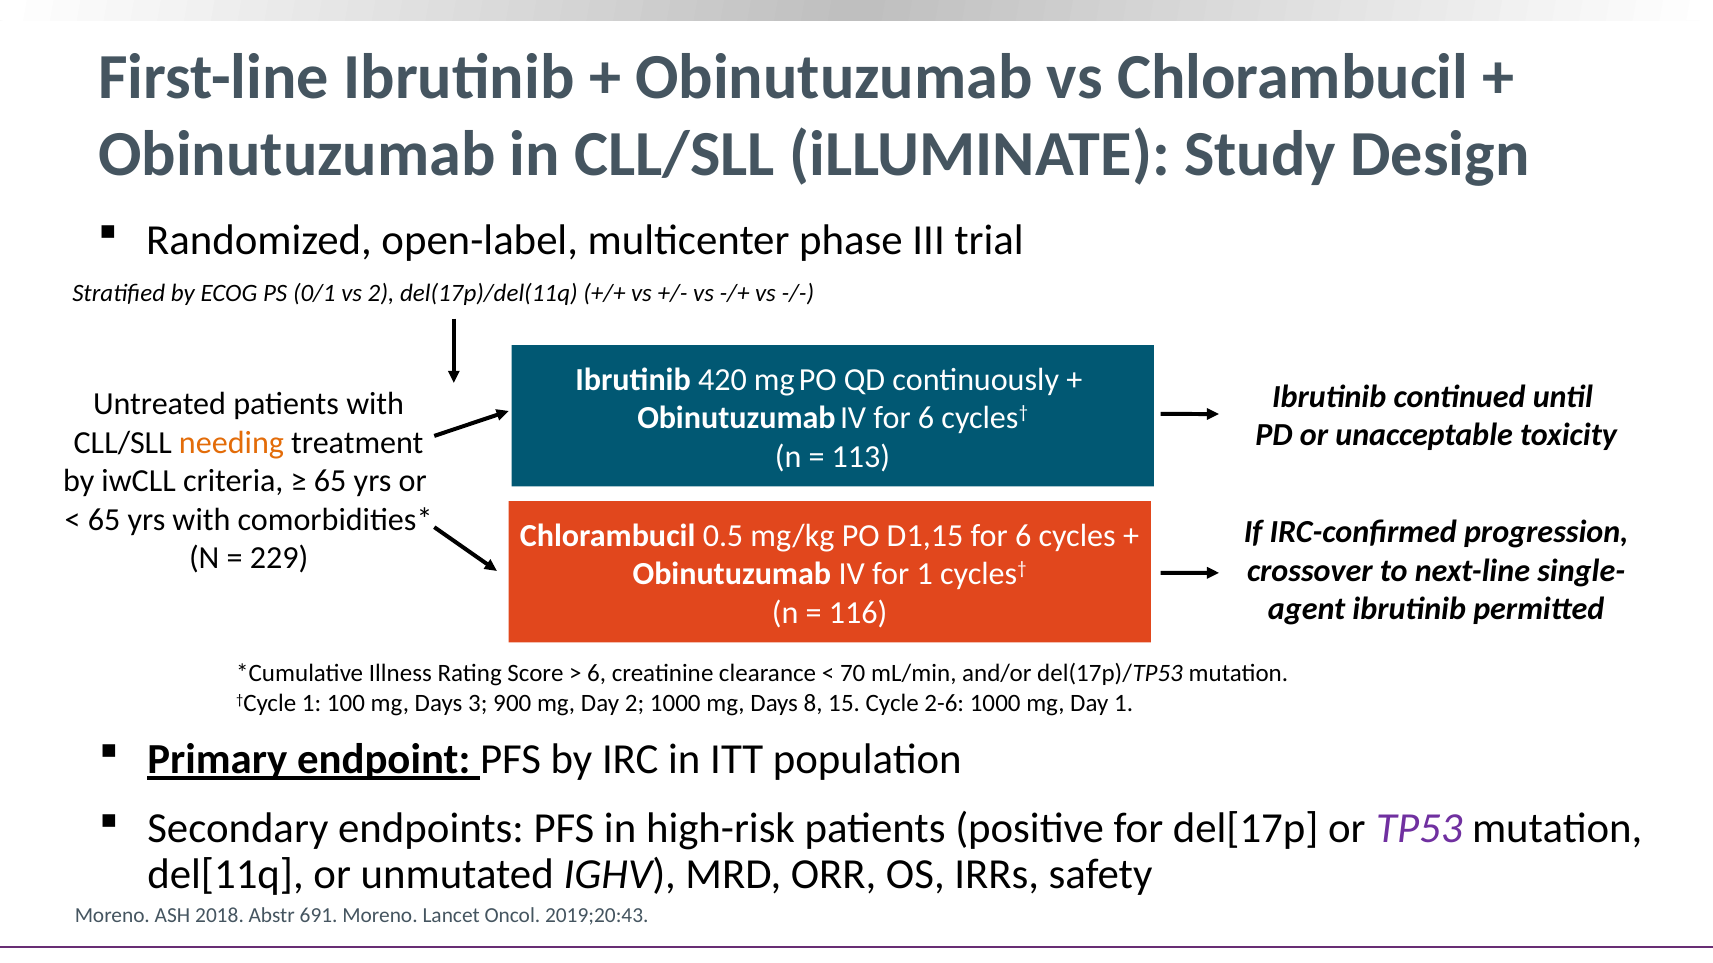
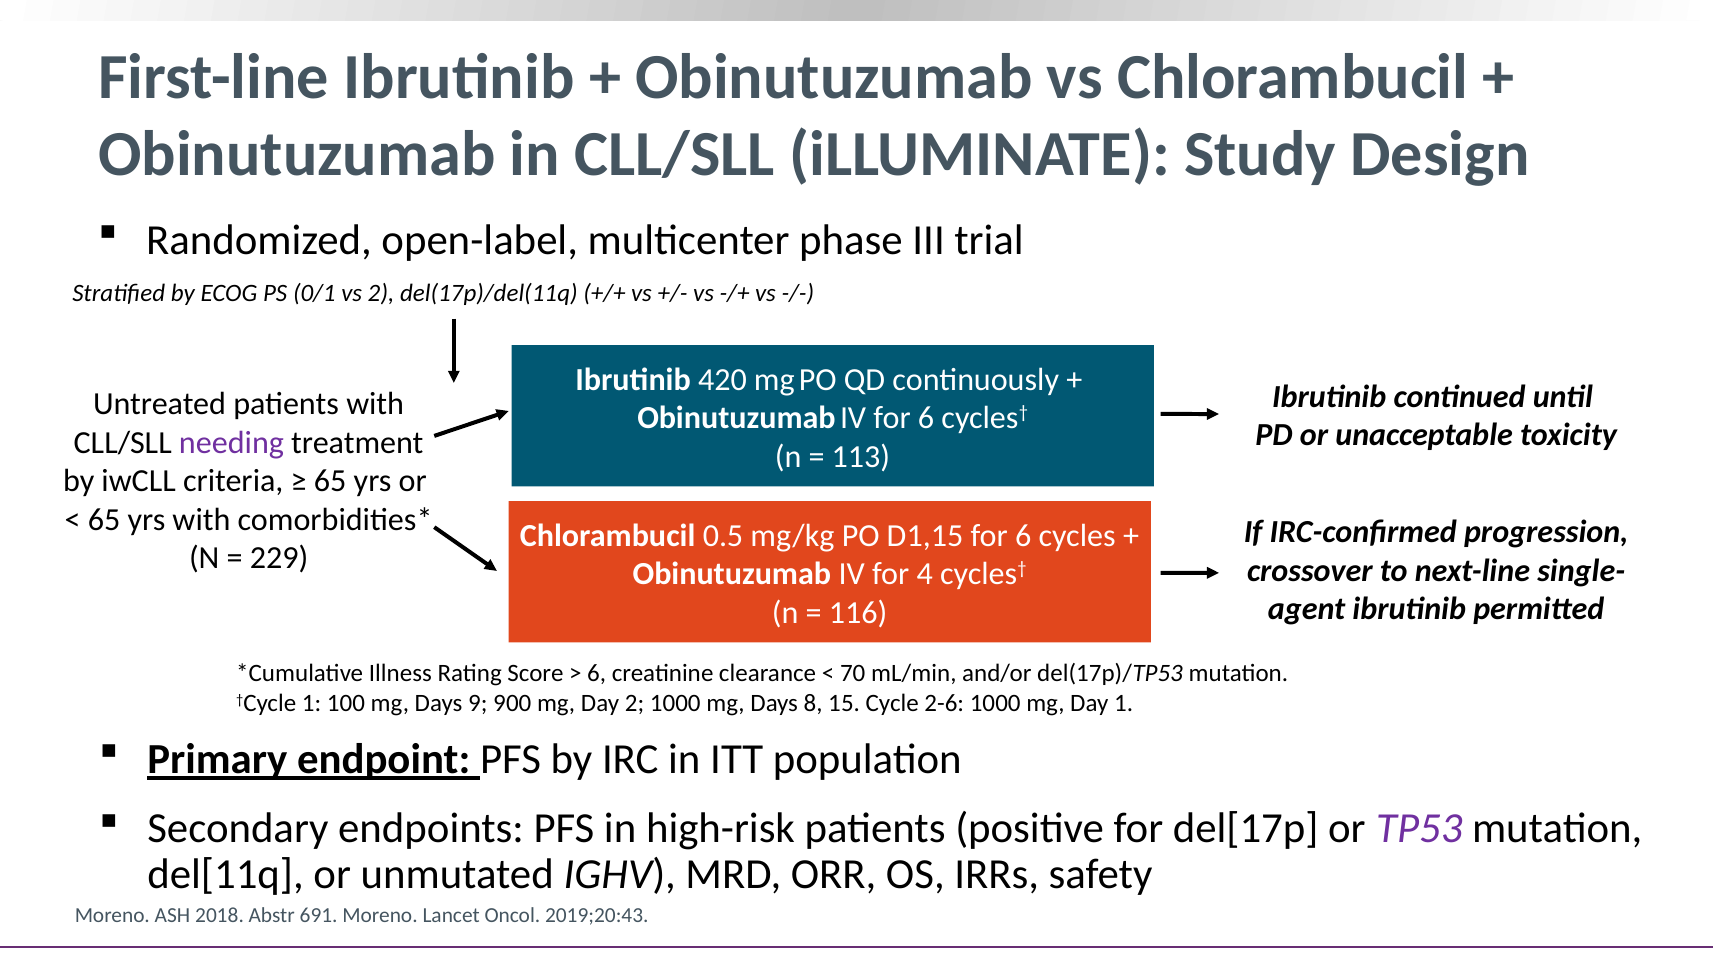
needing colour: orange -> purple
for 1: 1 -> 4
3: 3 -> 9
